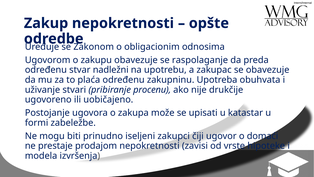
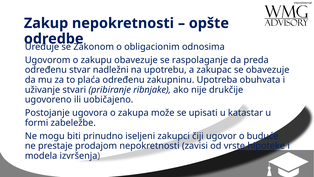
procenu: procenu -> ribnjake
domaći: domaći -> buduće
